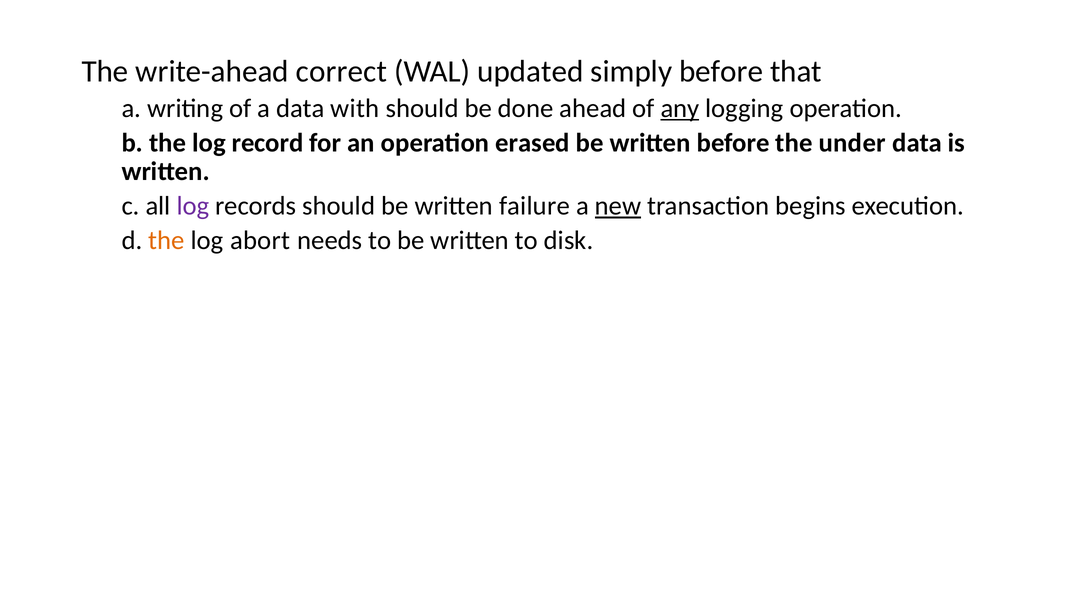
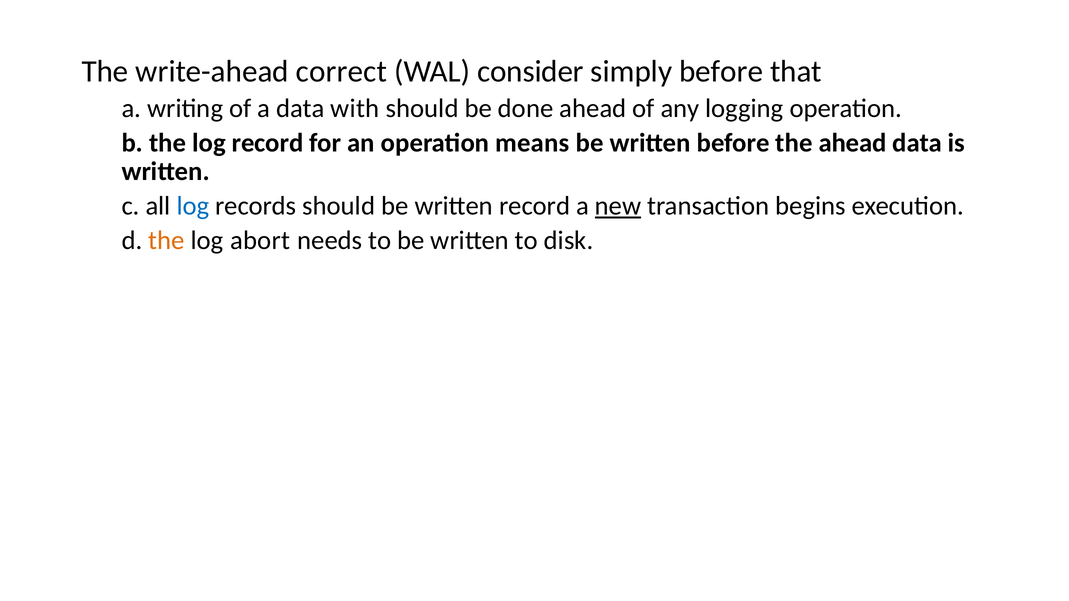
updated: updated -> consider
any underline: present -> none
erased: erased -> means
the under: under -> ahead
log at (193, 206) colour: purple -> blue
written failure: failure -> record
